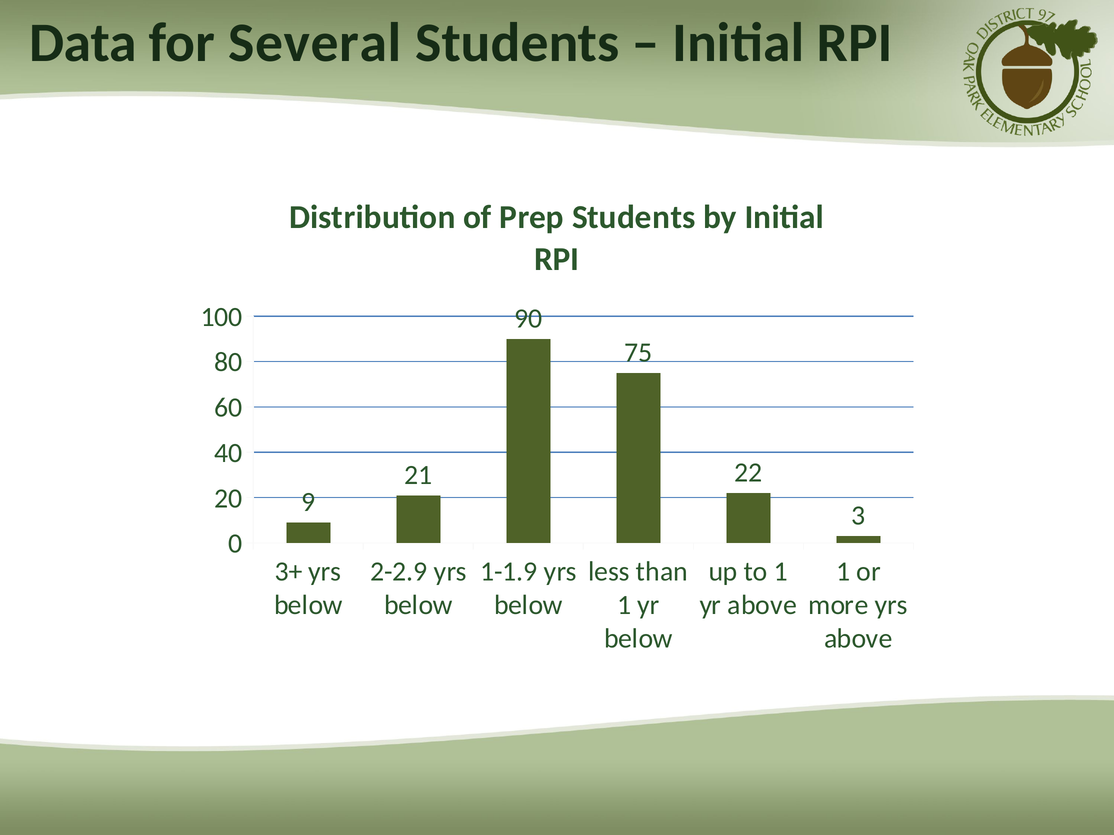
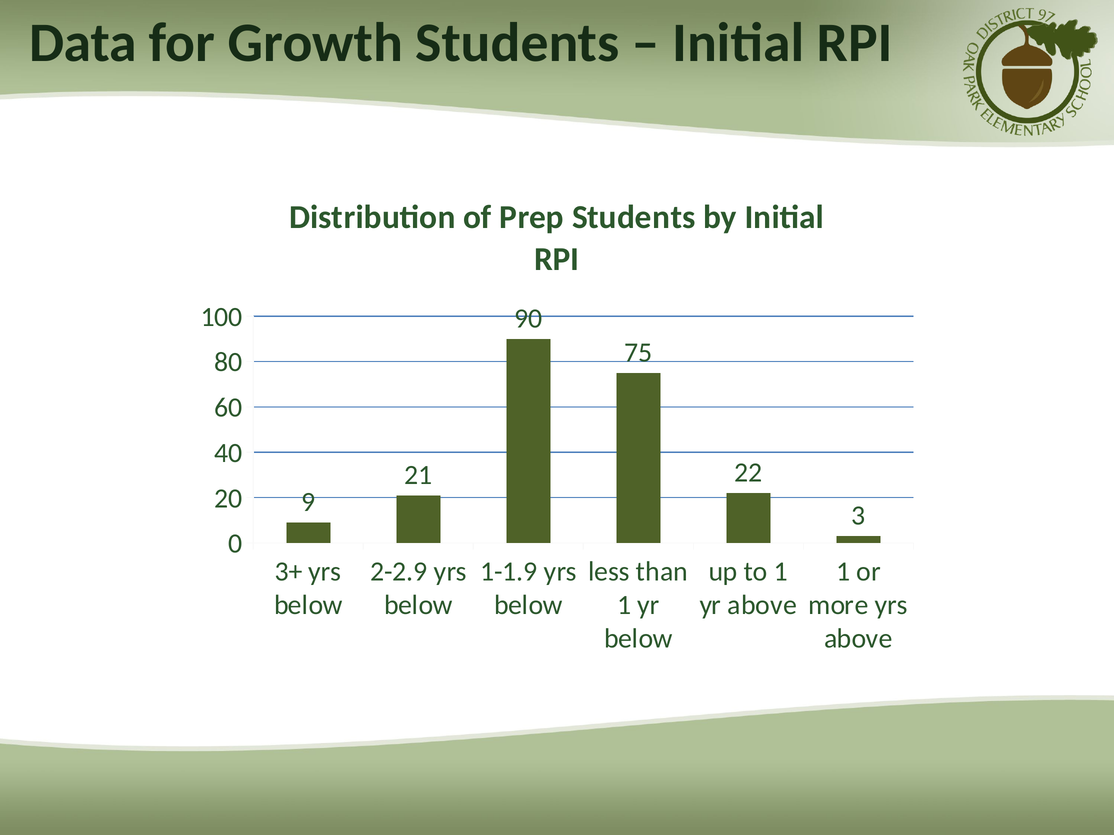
Several: Several -> Growth
